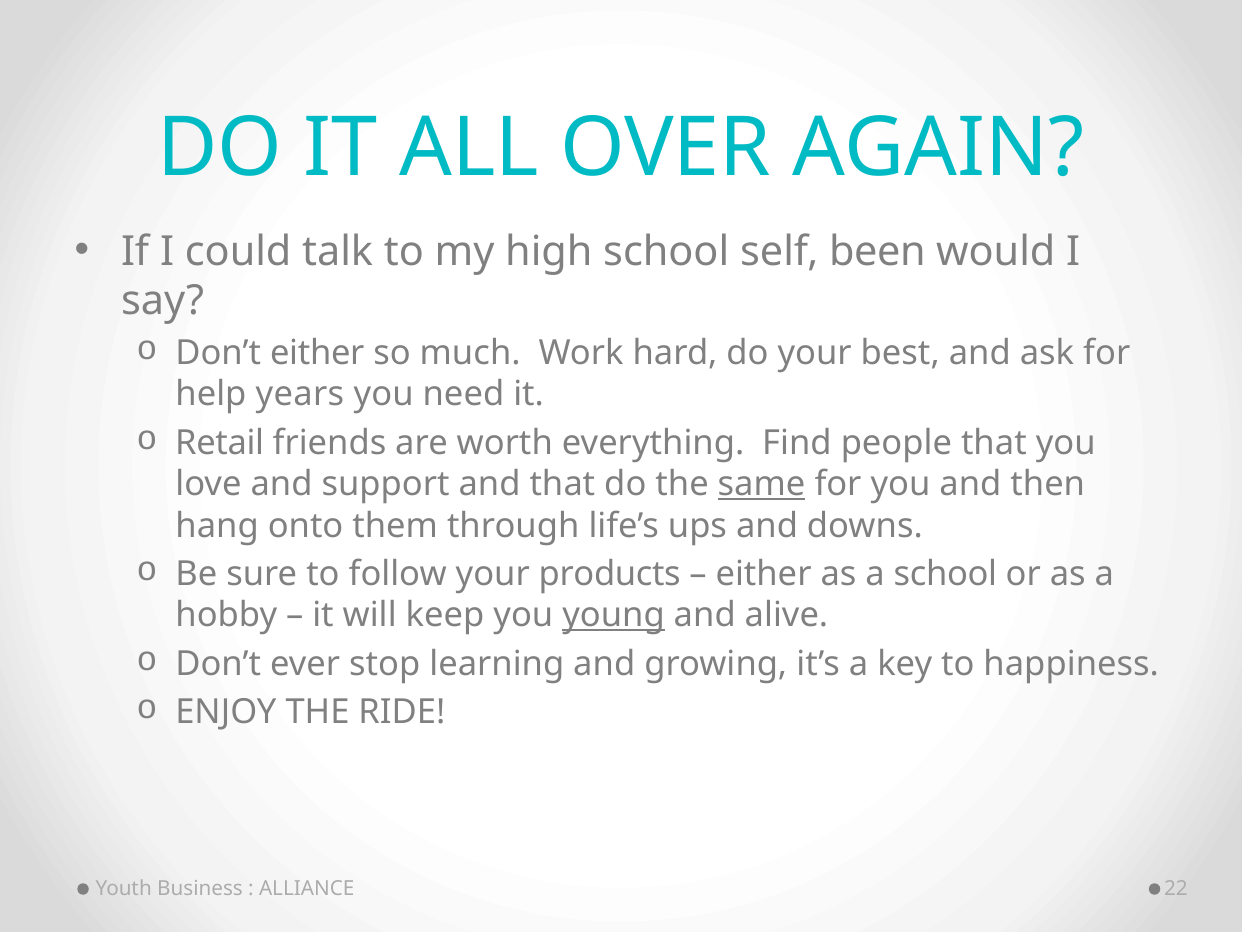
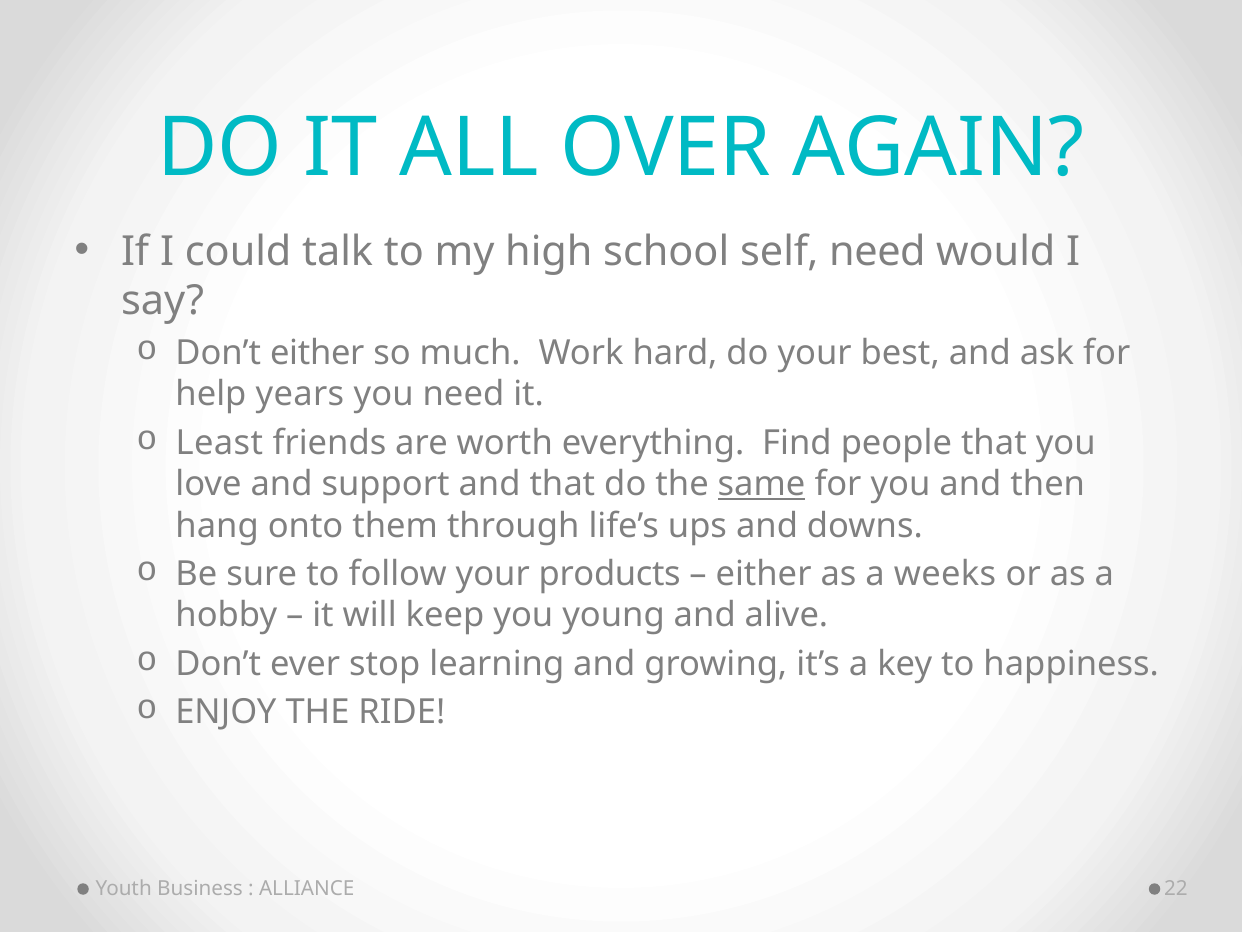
self been: been -> need
Retail: Retail -> Least
a school: school -> weeks
young underline: present -> none
